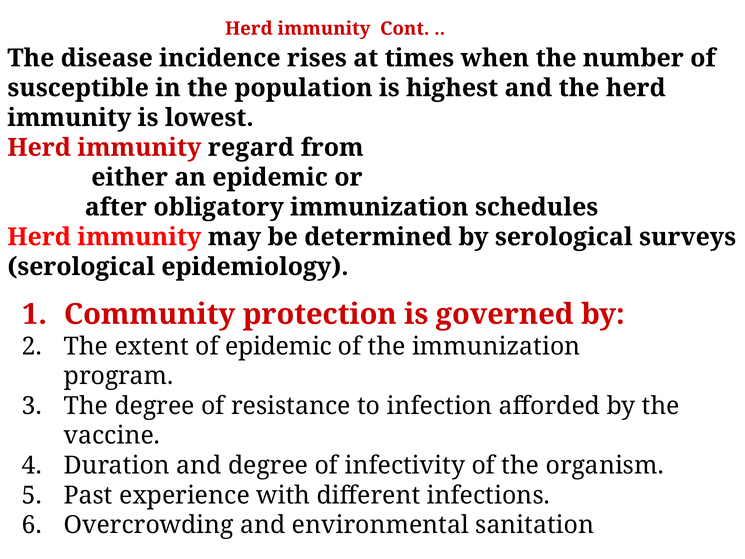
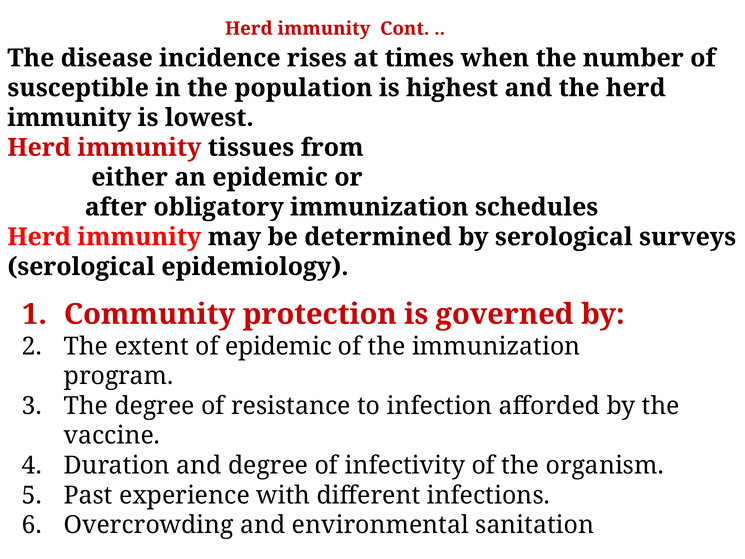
regard: regard -> tissues
